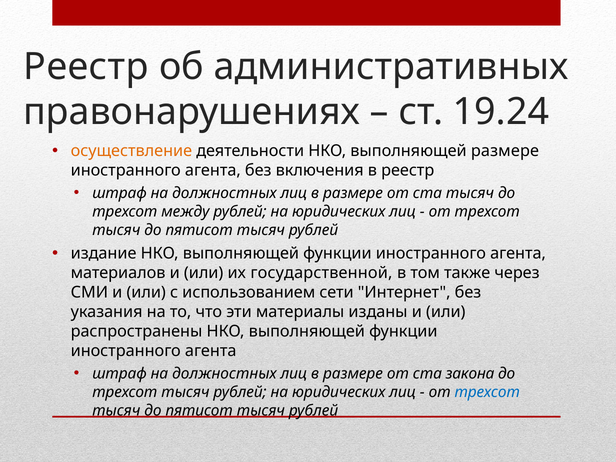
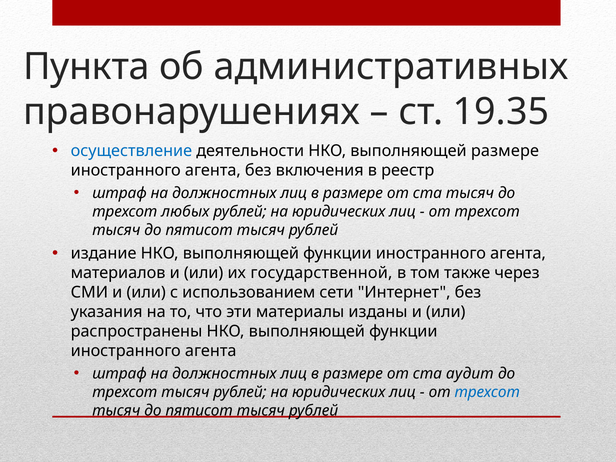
Реестр at (86, 67): Реестр -> Пункта
19.24: 19.24 -> 19.35
осуществление colour: orange -> blue
между: между -> любых
закона: закона -> аудит
